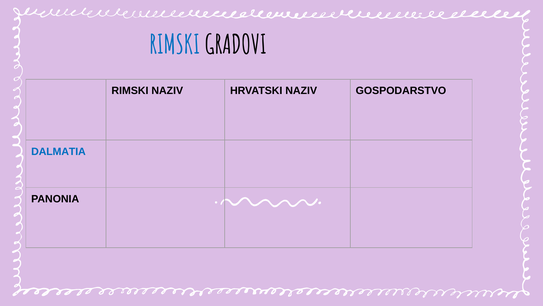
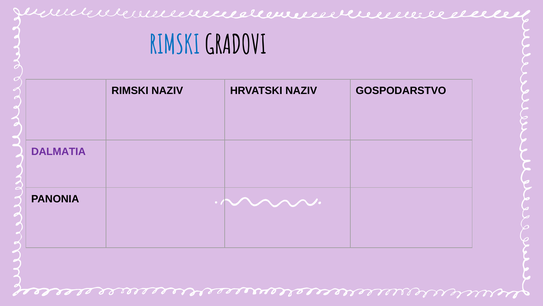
DALMATIA colour: blue -> purple
